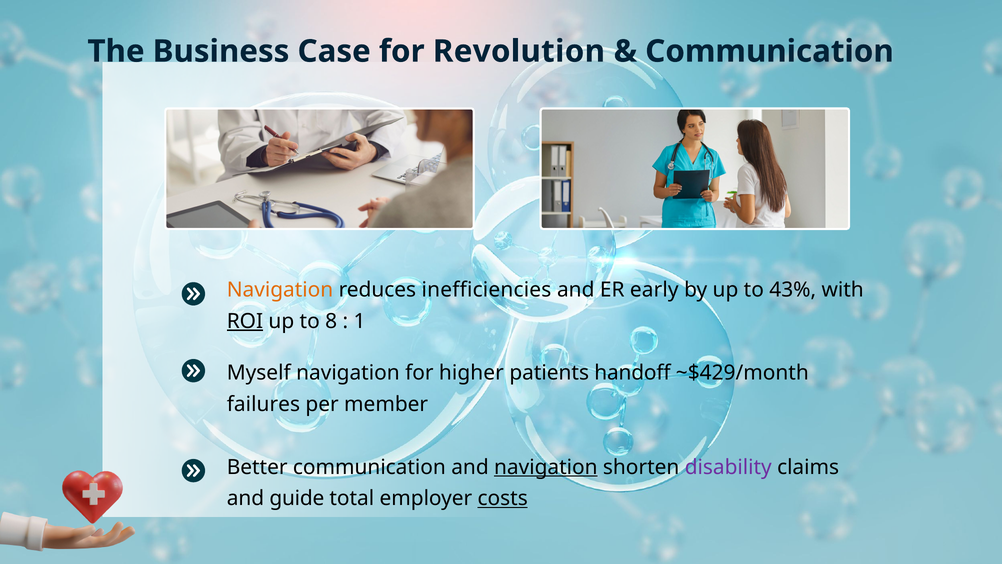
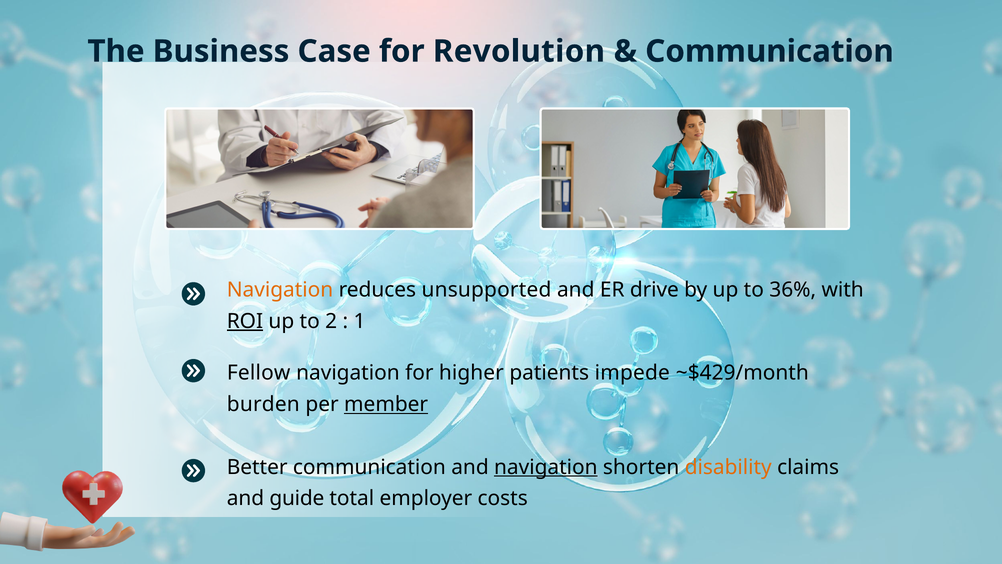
inefficiencies: inefficiencies -> unsupported
early: early -> drive
43%: 43% -> 36%
8: 8 -> 2
Myself: Myself -> Fellow
handoff: handoff -> impede
failures: failures -> burden
member underline: none -> present
disability colour: purple -> orange
costs underline: present -> none
